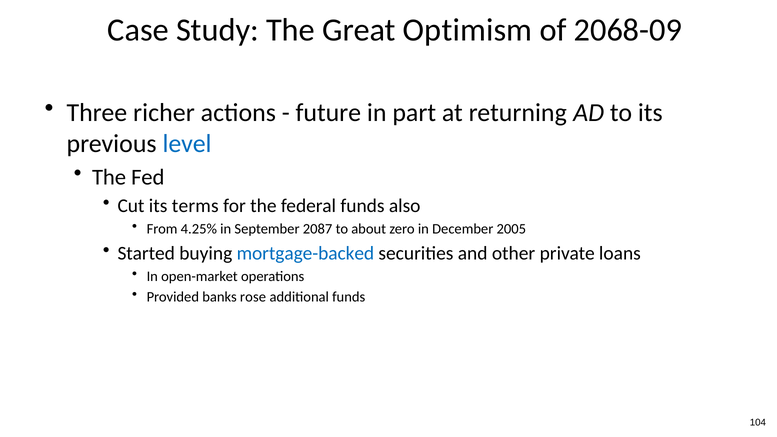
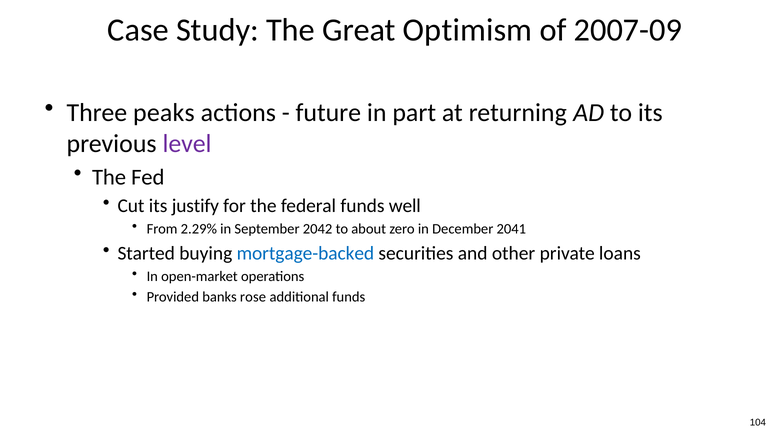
2068-09: 2068-09 -> 2007-09
richer: richer -> peaks
level colour: blue -> purple
terms: terms -> justify
also: also -> well
4.25%: 4.25% -> 2.29%
2087: 2087 -> 2042
2005: 2005 -> 2041
